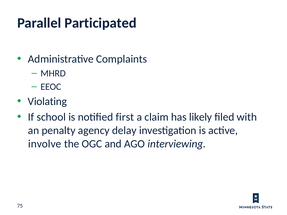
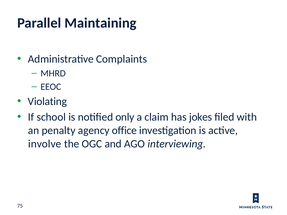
Participated: Participated -> Maintaining
first: first -> only
likely: likely -> jokes
delay: delay -> office
